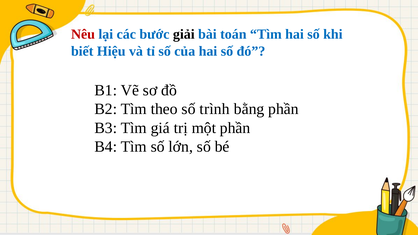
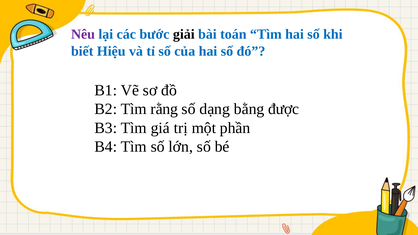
Nêu colour: red -> purple
theo: theo -> rằng
trình: trình -> dạng
bằng phần: phần -> được
